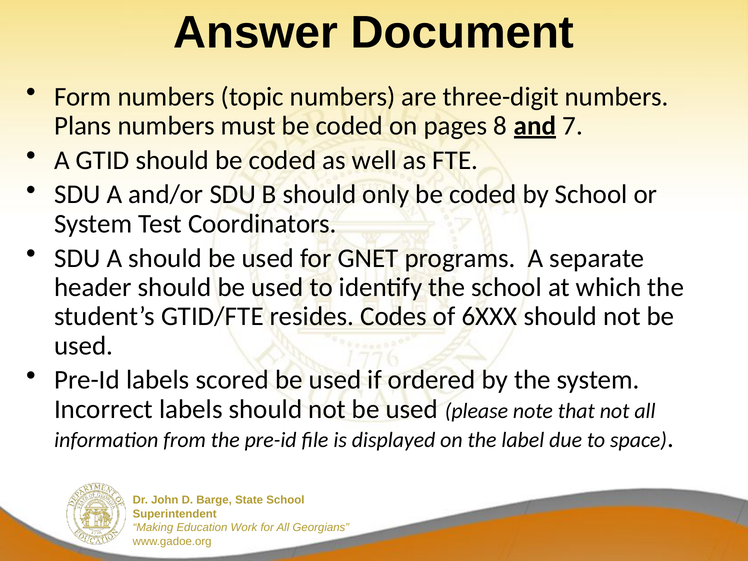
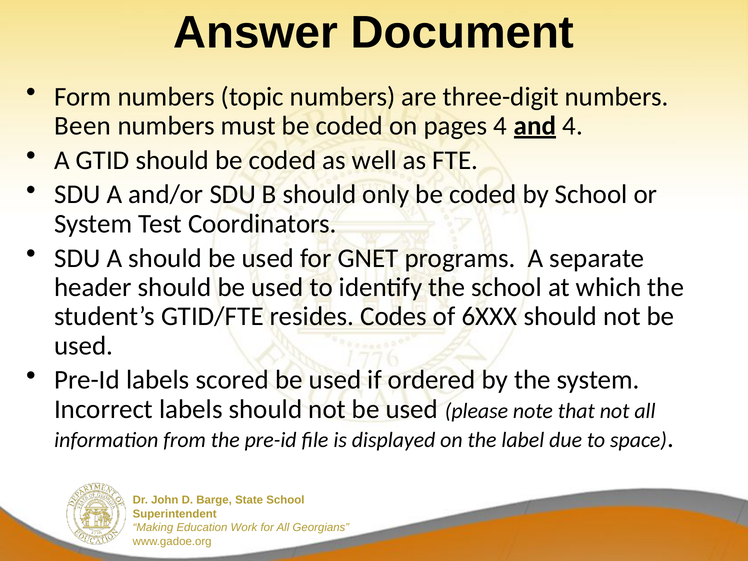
Plans: Plans -> Been
pages 8: 8 -> 4
and 7: 7 -> 4
